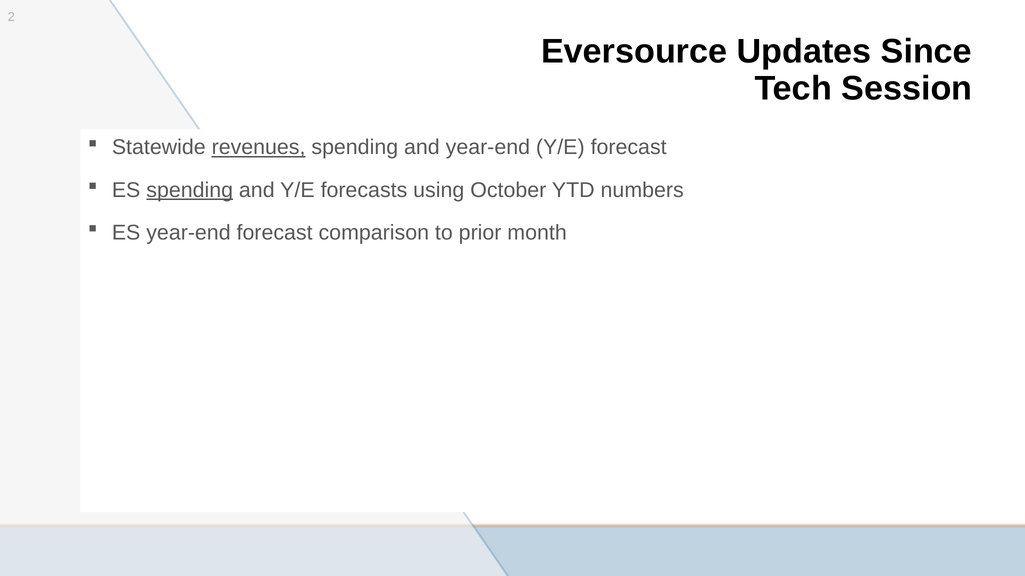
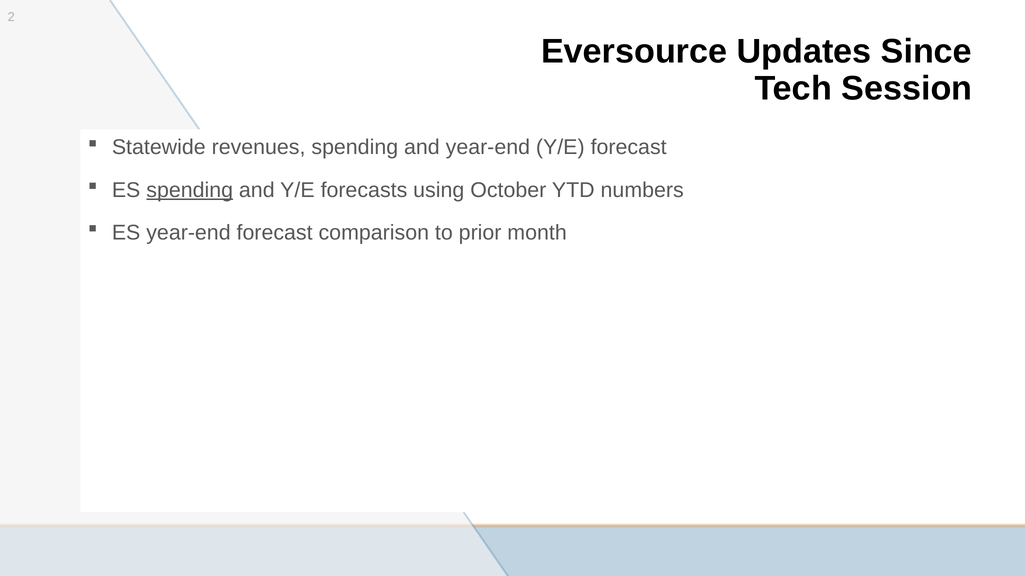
revenues underline: present -> none
